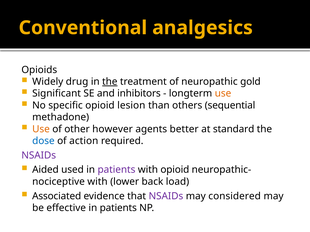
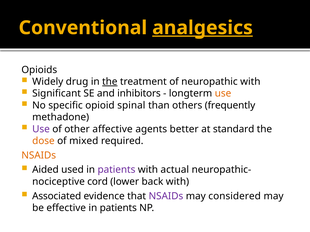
analgesics underline: none -> present
neuropathic gold: gold -> with
lesion: lesion -> spinal
sequential: sequential -> frequently
Use at (41, 129) colour: orange -> purple
however: however -> affective
dose colour: blue -> orange
action: action -> mixed
NSAIDs at (39, 156) colour: purple -> orange
with opioid: opioid -> actual
with at (97, 182): with -> cord
back load: load -> with
